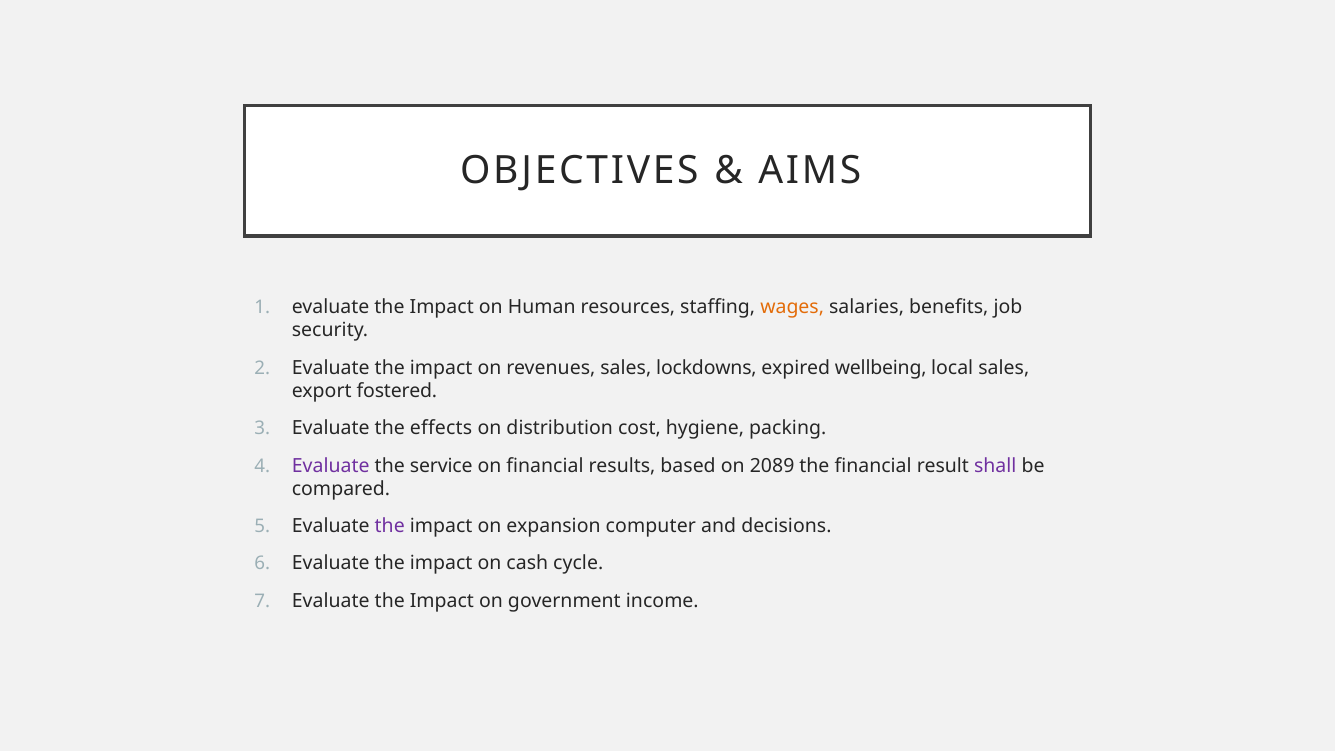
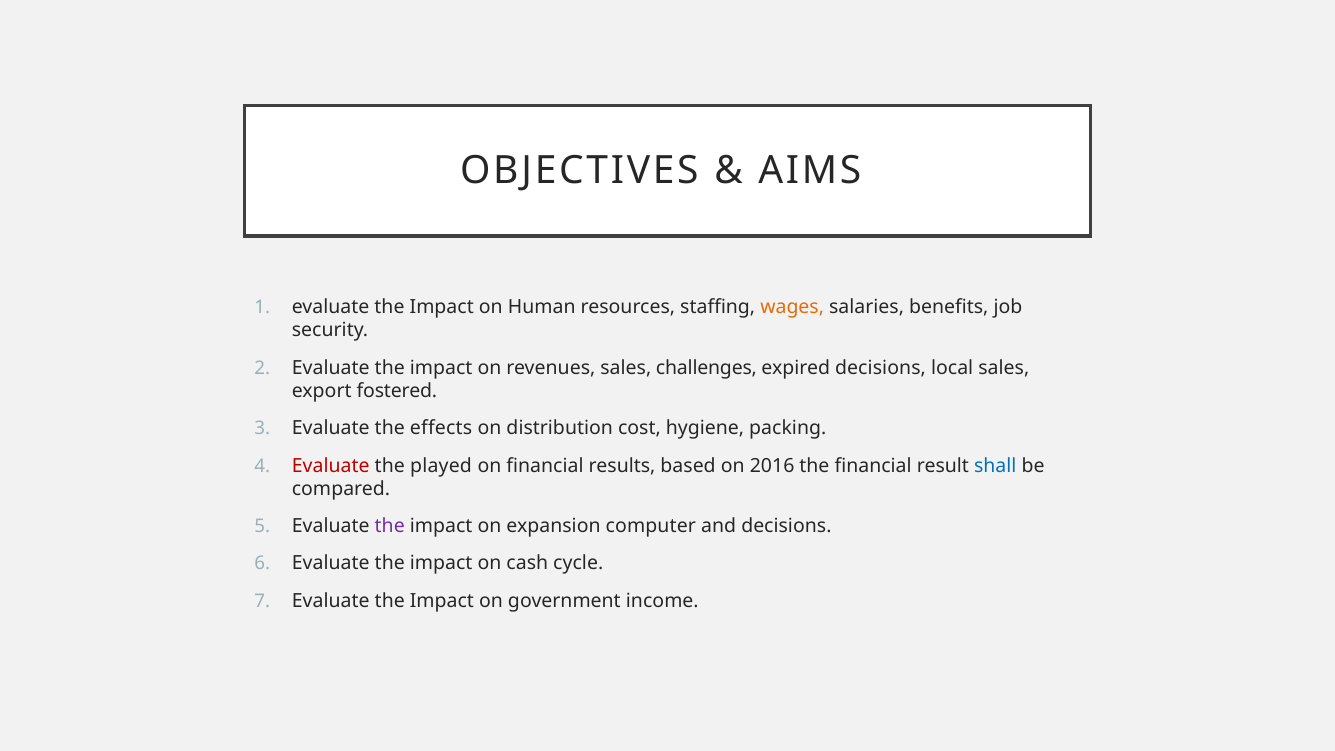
lockdowns: lockdowns -> challenges
expired wellbeing: wellbeing -> decisions
Evaluate at (331, 466) colour: purple -> red
service: service -> played
2089: 2089 -> 2016
shall colour: purple -> blue
